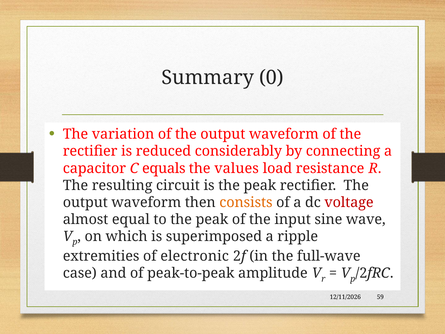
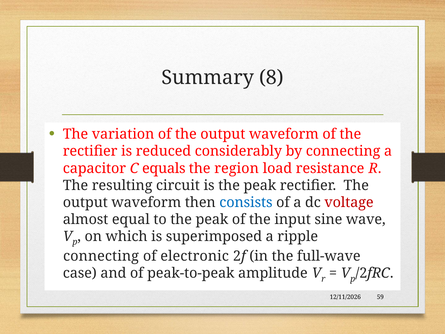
0: 0 -> 8
values: values -> region
consists colour: orange -> blue
extremities at (101, 256): extremities -> connecting
